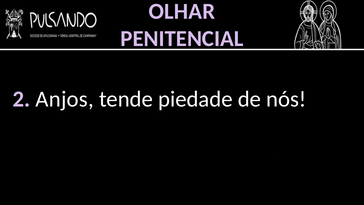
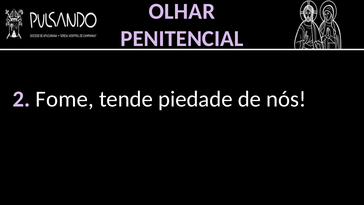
Anjos: Anjos -> Fome
